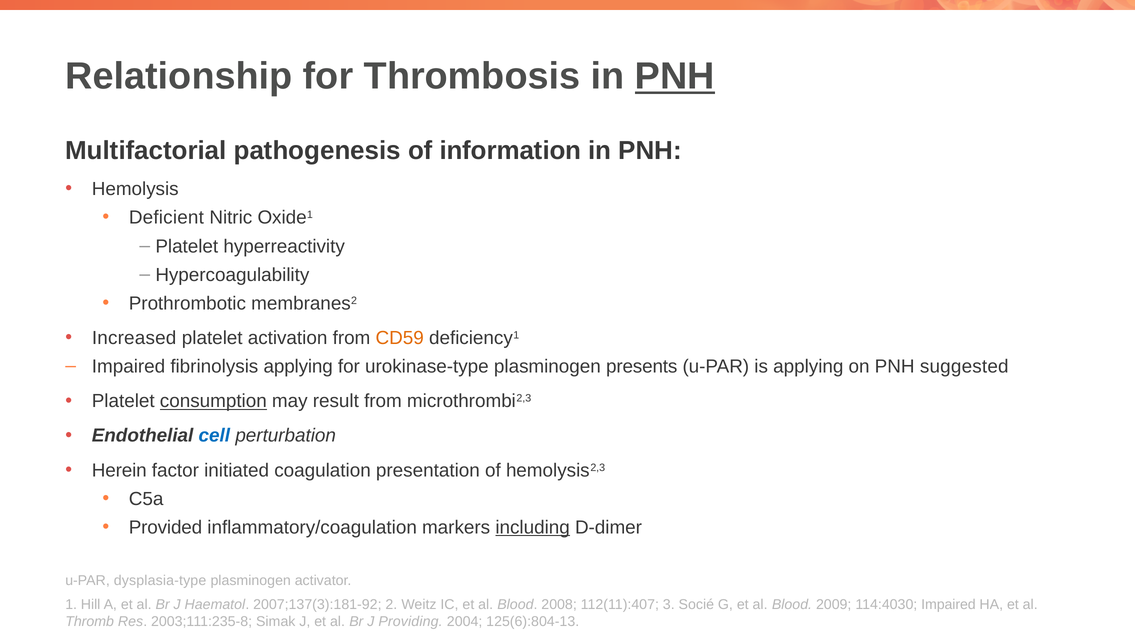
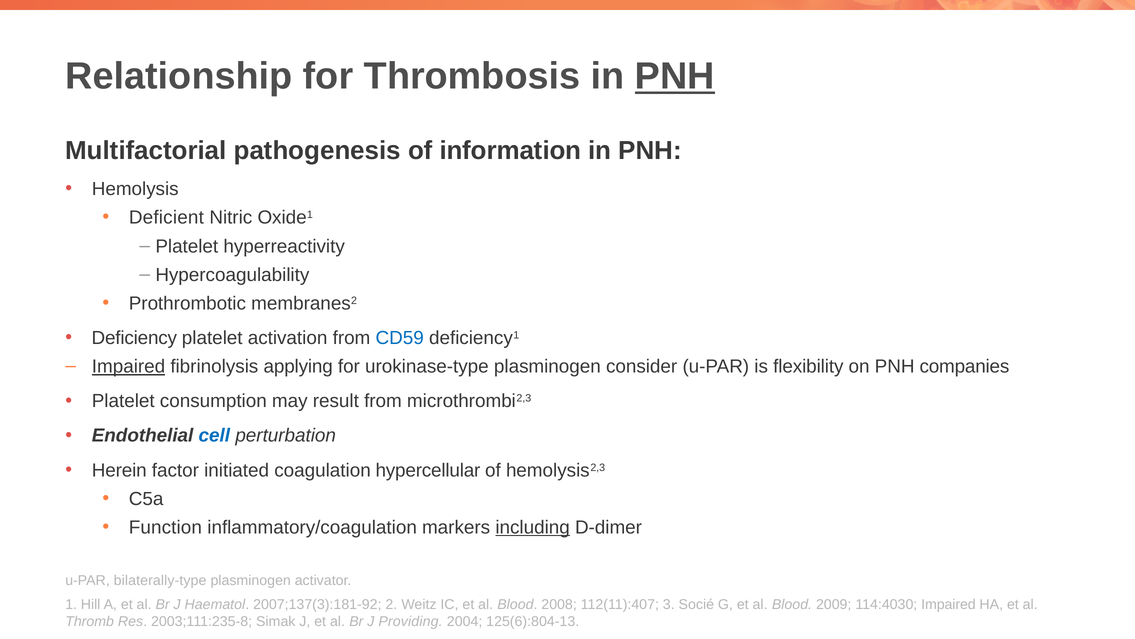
Increased: Increased -> Deficiency
CD59 colour: orange -> blue
Impaired at (129, 366) underline: none -> present
presents: presents -> consider
is applying: applying -> flexibility
suggested: suggested -> companies
consumption underline: present -> none
presentation: presentation -> hypercellular
Provided: Provided -> Function
dysplasia-type: dysplasia-type -> bilaterally-type
